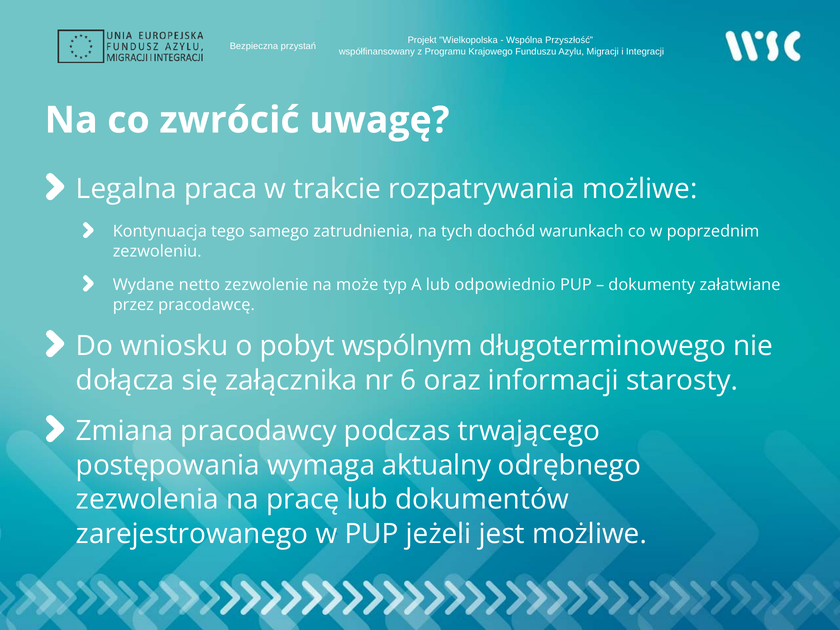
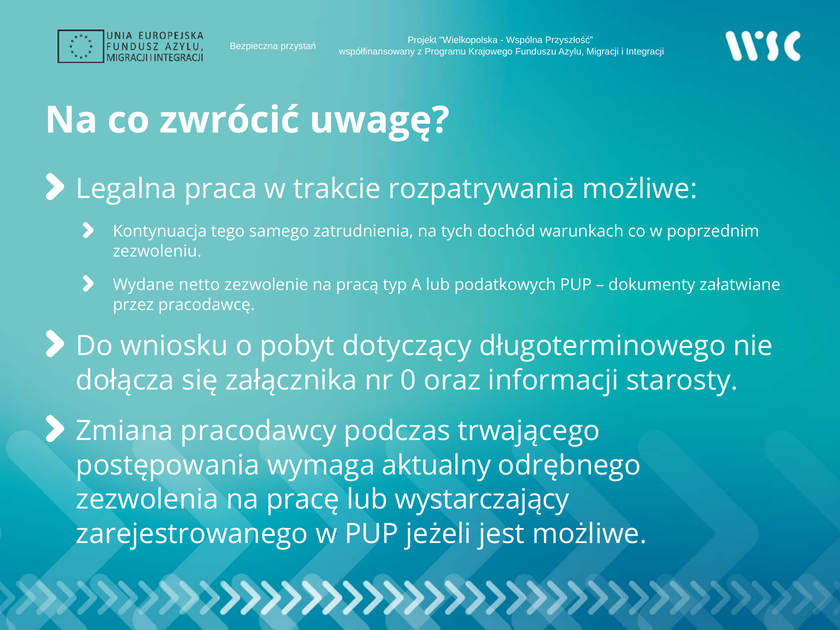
może: może -> pracą
odpowiednio: odpowiednio -> podatkowych
wspólnym: wspólnym -> dotyczący
6: 6 -> 0
dokumentów: dokumentów -> wystarczający
